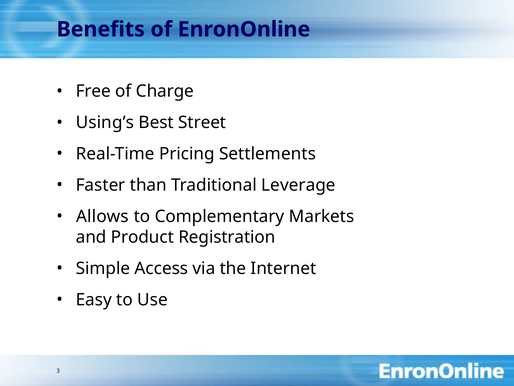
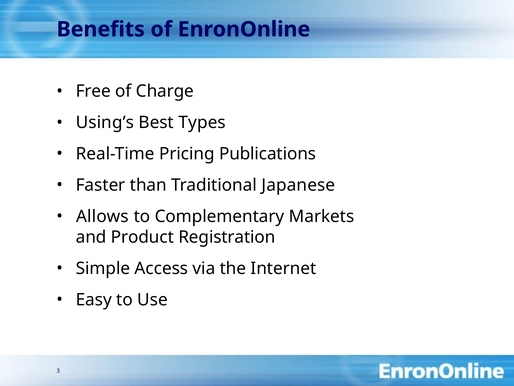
Street: Street -> Types
Settlements: Settlements -> Publications
Leverage: Leverage -> Japanese
